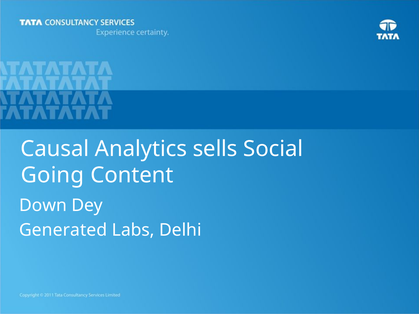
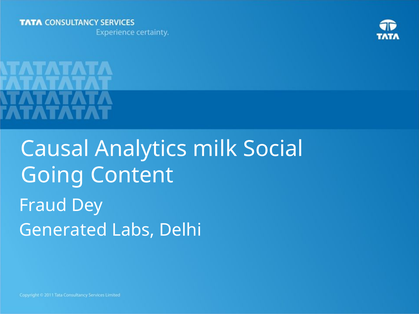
sells: sells -> milk
Down: Down -> Fraud
